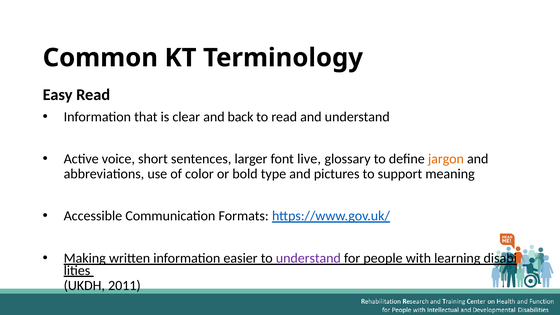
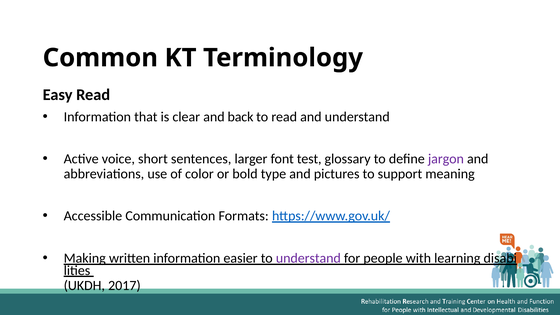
live: live -> test
jargon colour: orange -> purple
2011: 2011 -> 2017
